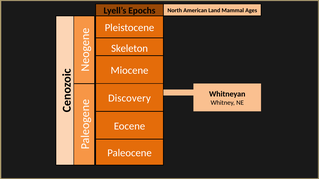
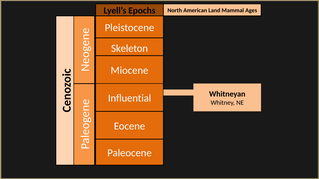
Discovery: Discovery -> Influential
